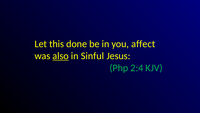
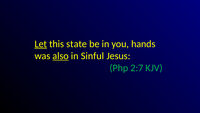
Let underline: none -> present
done: done -> state
affect: affect -> hands
2:4: 2:4 -> 2:7
